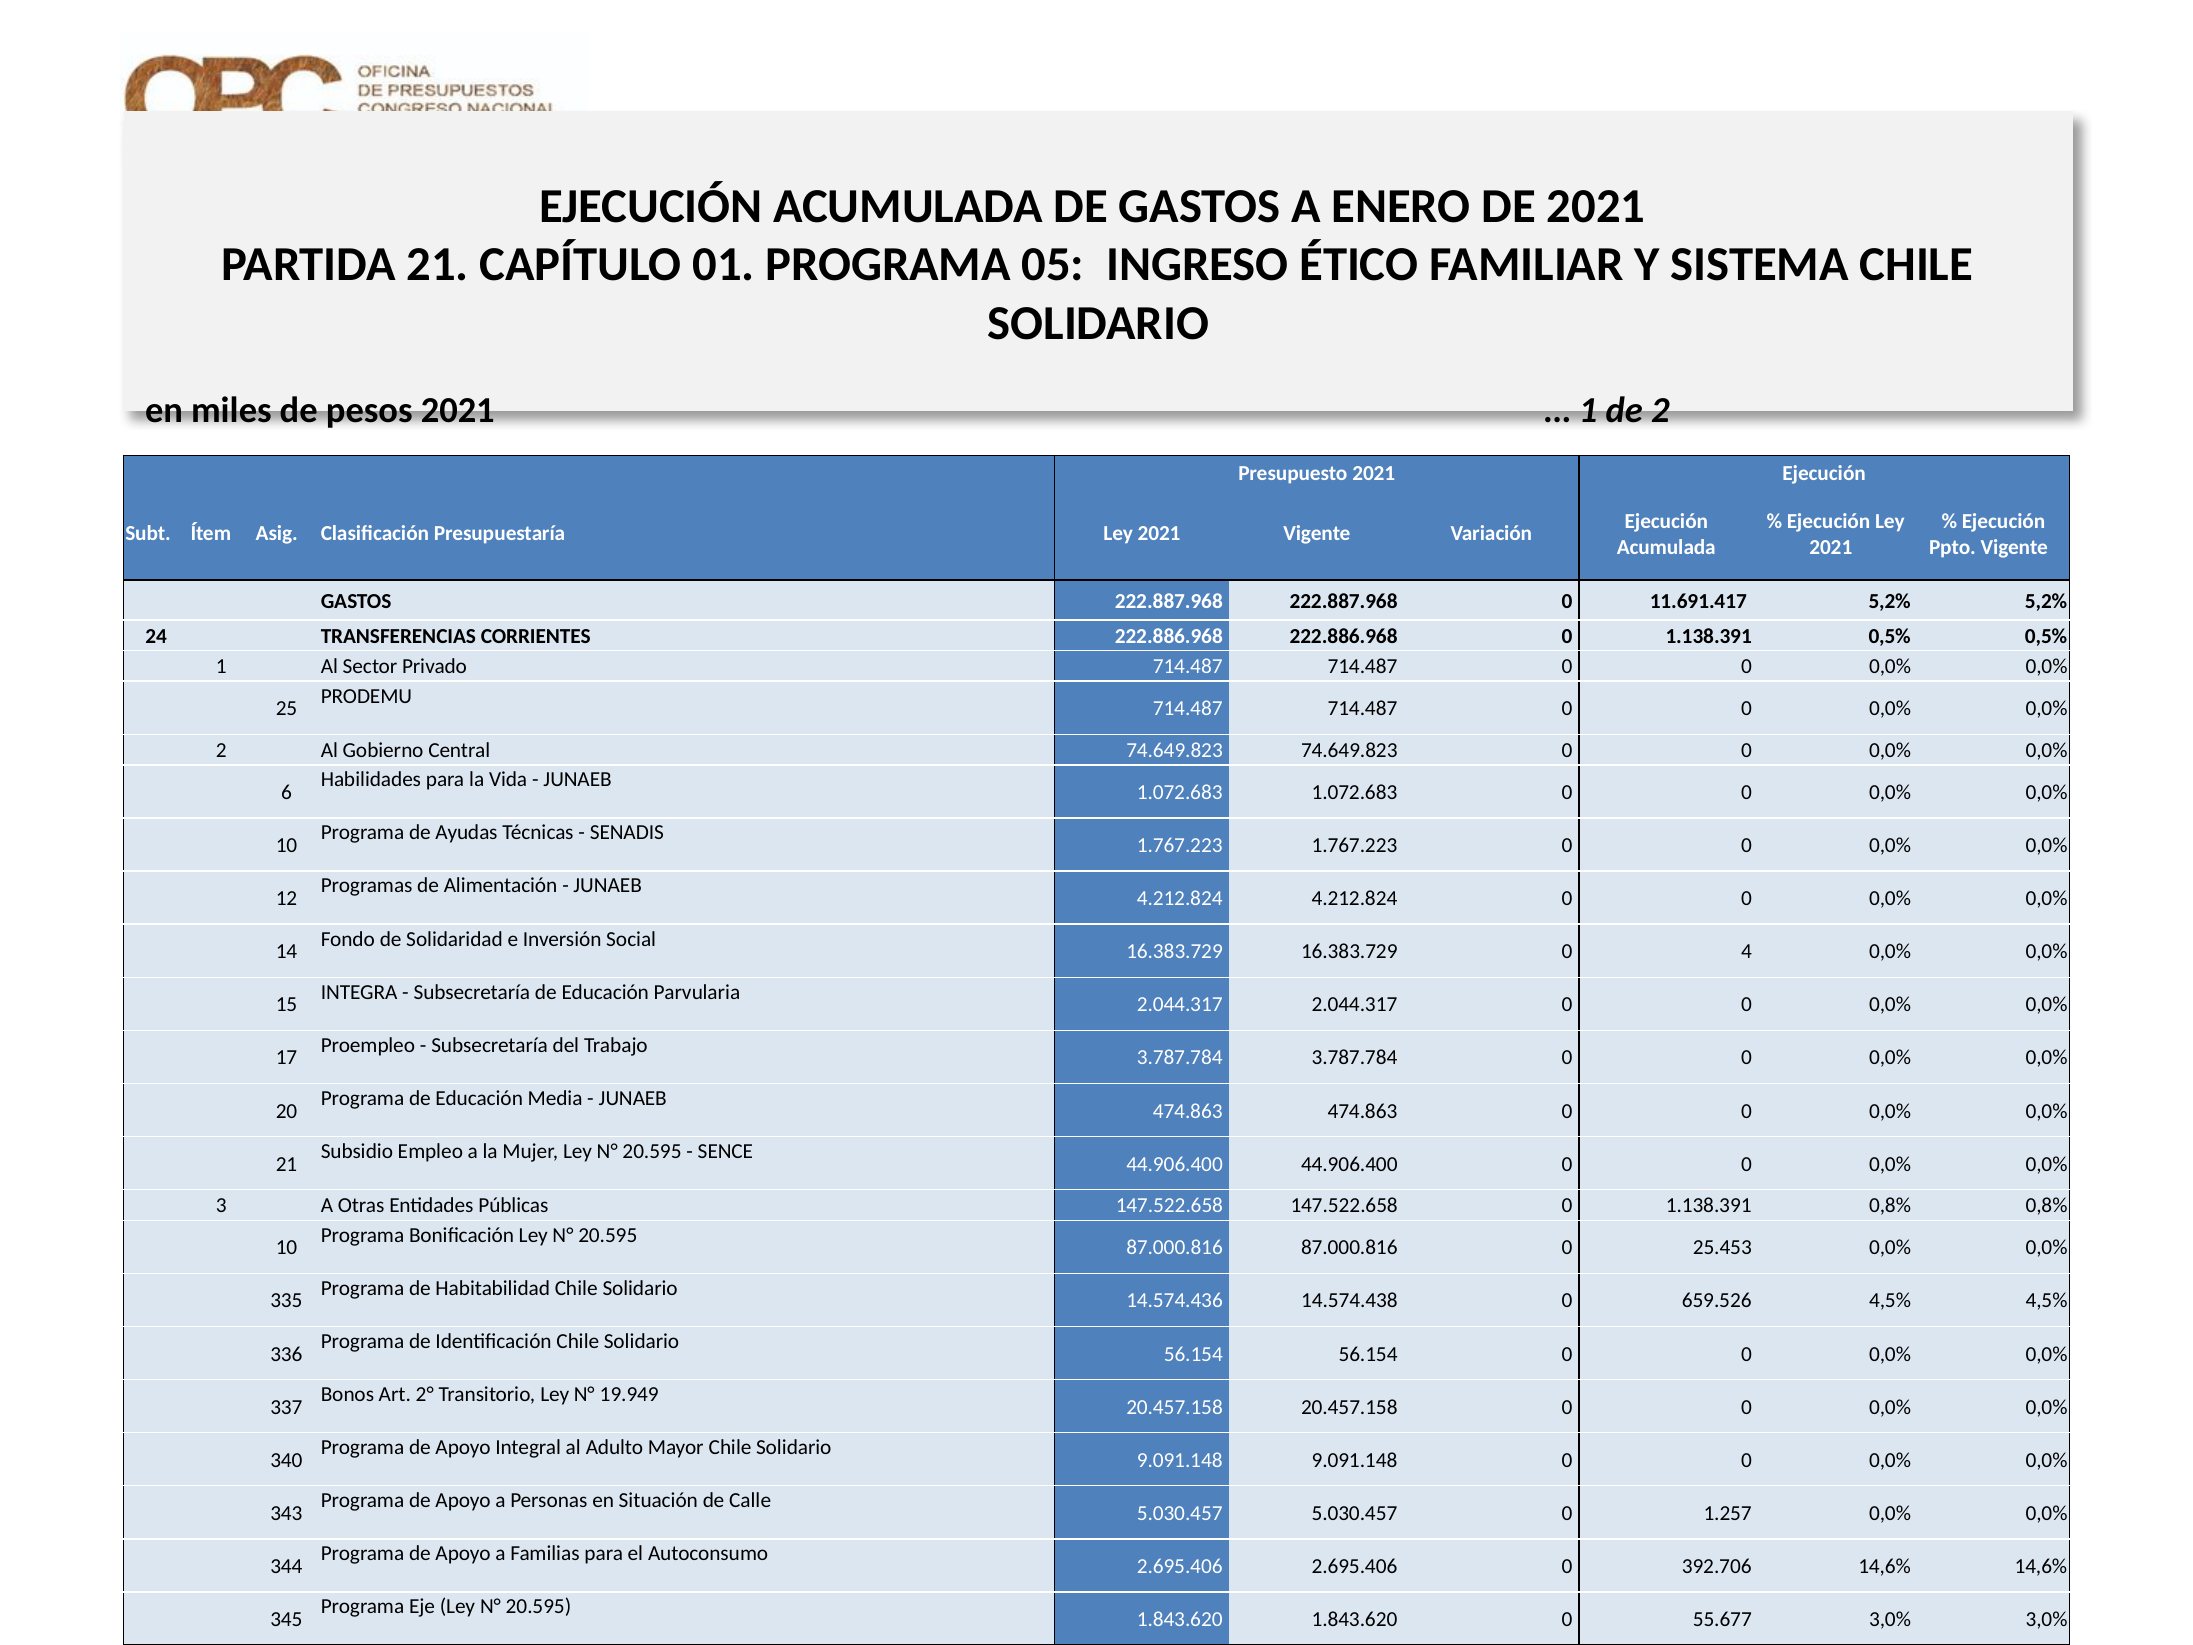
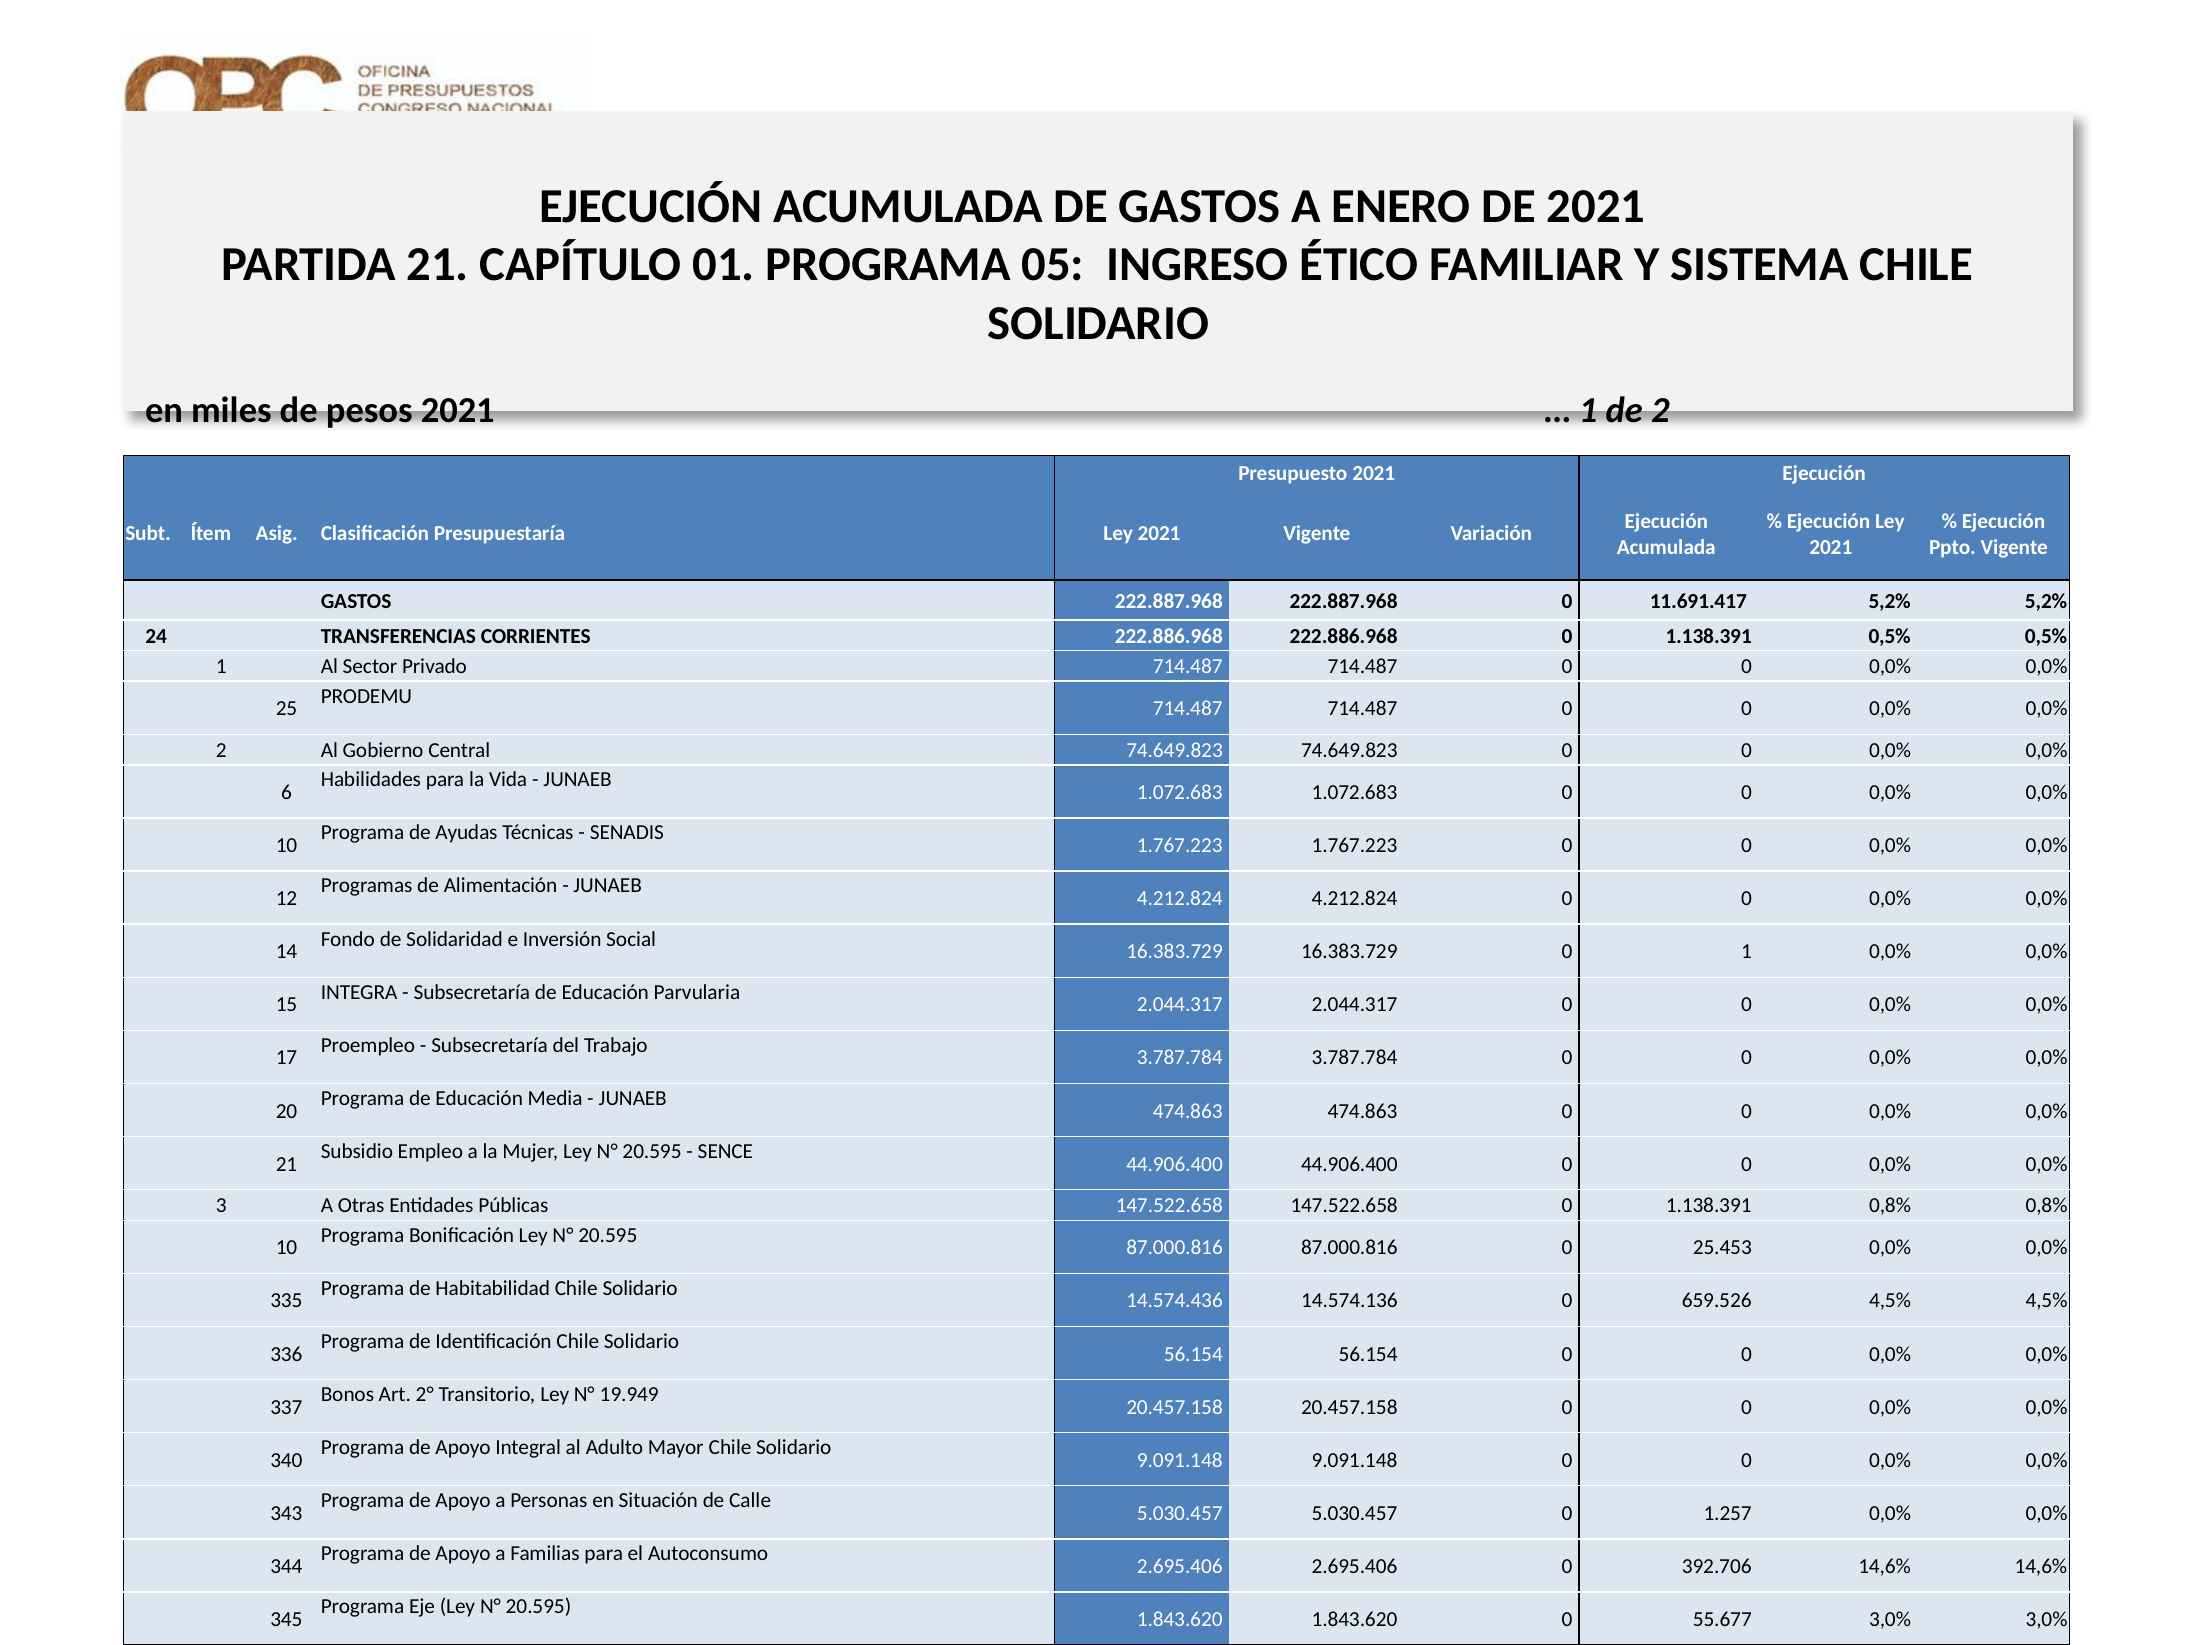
0 4: 4 -> 1
14.574.438: 14.574.438 -> 14.574.136
